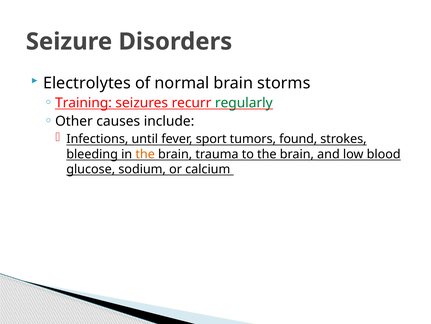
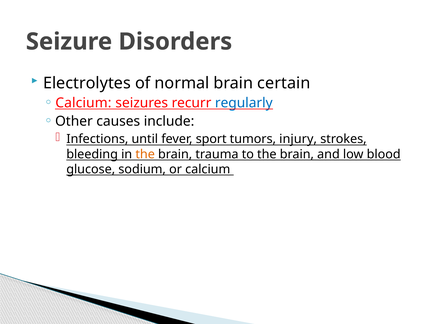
storms: storms -> certain
Training at (84, 103): Training -> Calcium
regularly colour: green -> blue
found: found -> injury
